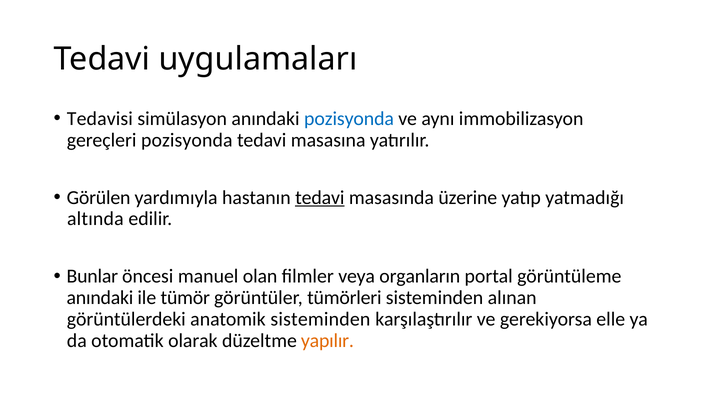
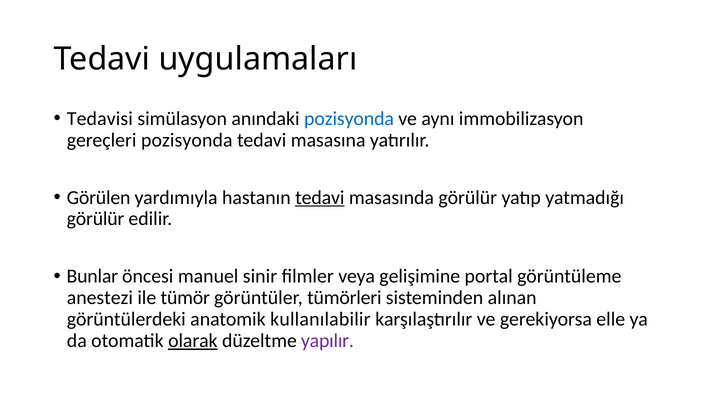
masasında üzerine: üzerine -> görülür
altında at (95, 219): altında -> görülür
olan: olan -> sinir
organların: organların -> gelişimine
anındaki at (100, 298): anındaki -> anestezi
anatomik sisteminden: sisteminden -> kullanılabilir
olarak underline: none -> present
yapılır colour: orange -> purple
